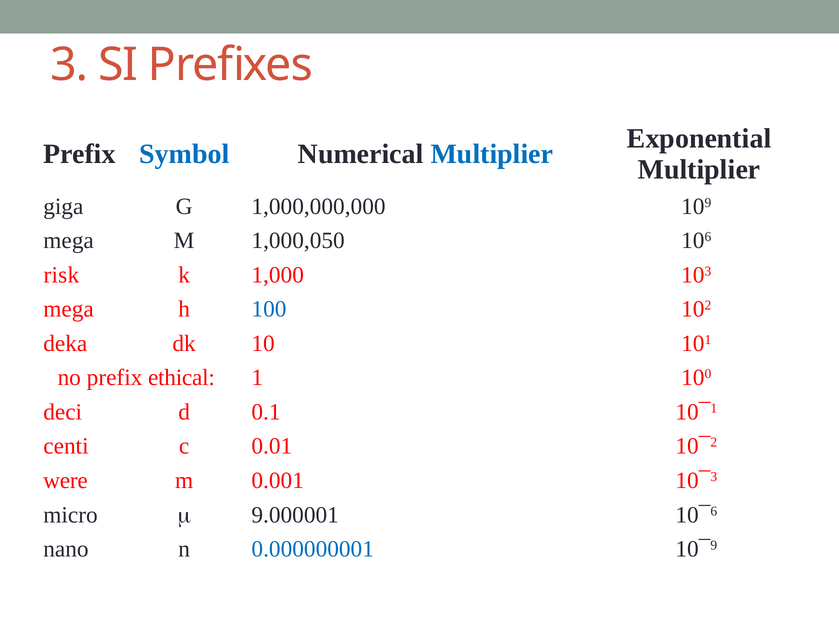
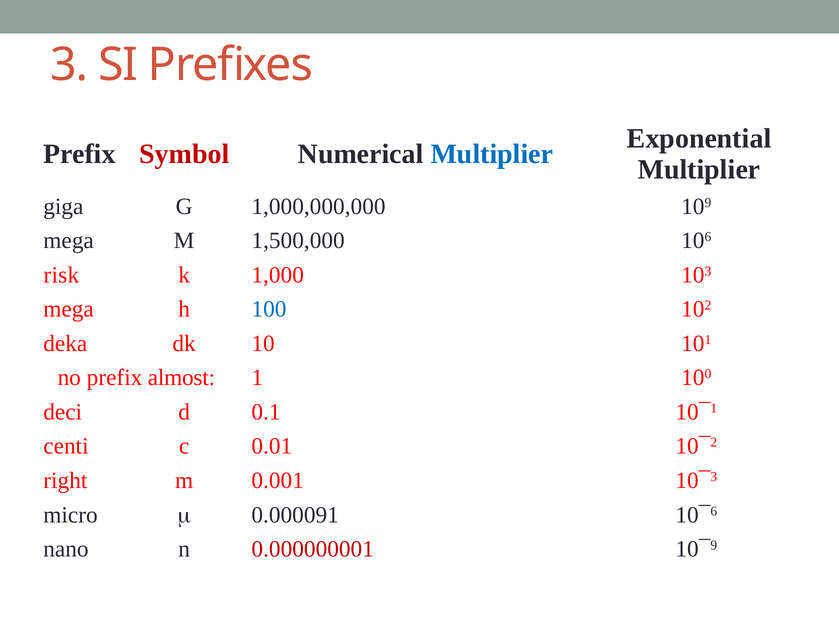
Symbol colour: blue -> red
1,000,050: 1,000,050 -> 1,500,000
ethical: ethical -> almost
were: were -> right
9.000001: 9.000001 -> 0.000091
0.000000001 colour: blue -> red
